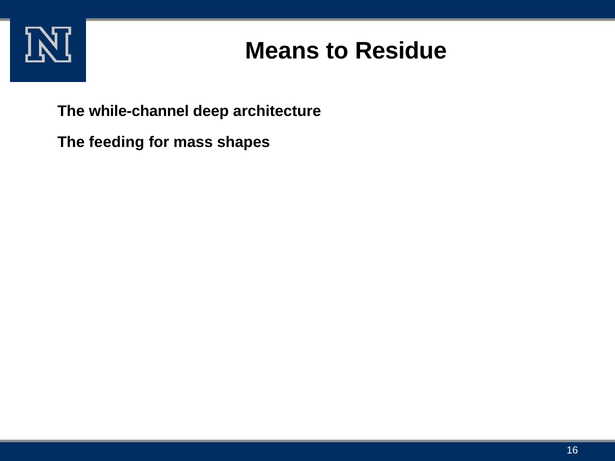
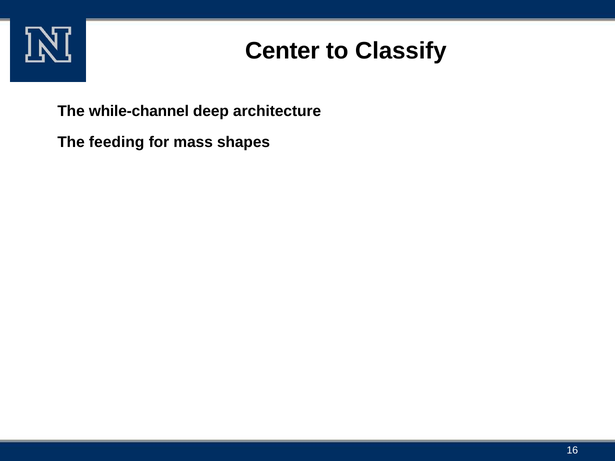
Means: Means -> Center
Residue: Residue -> Classify
